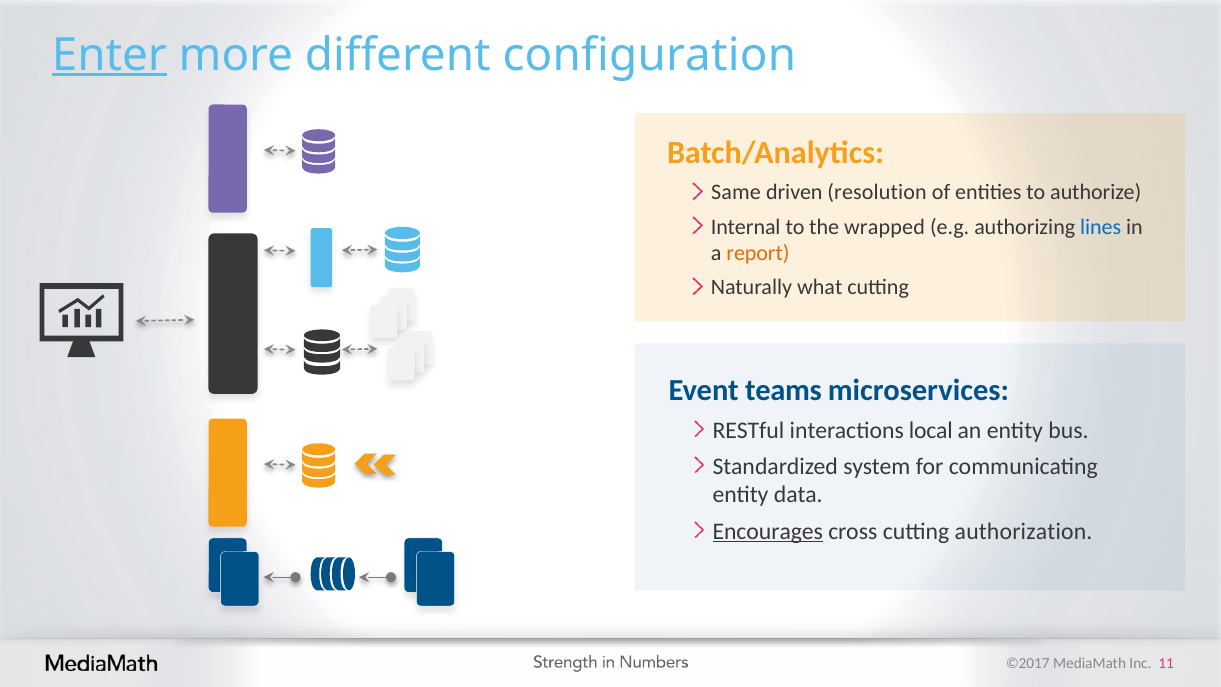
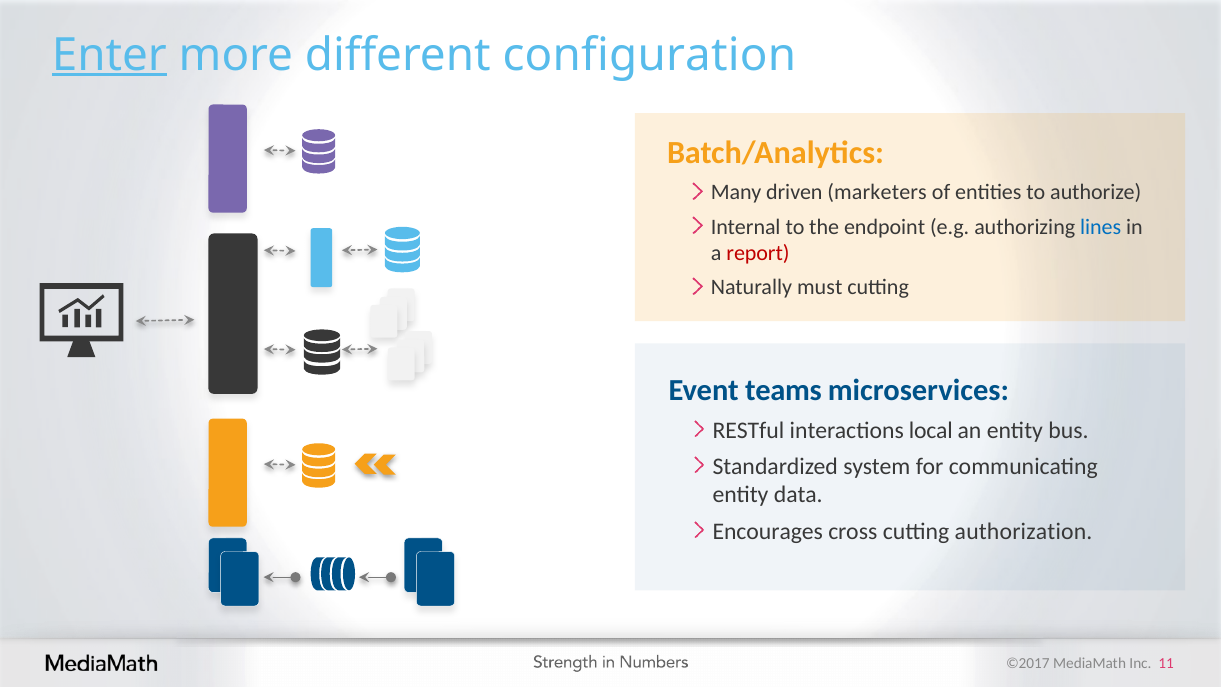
Same: Same -> Many
resolution: resolution -> marketers
wrapped: wrapped -> endpoint
report colour: orange -> red
what: what -> must
Encourages underline: present -> none
